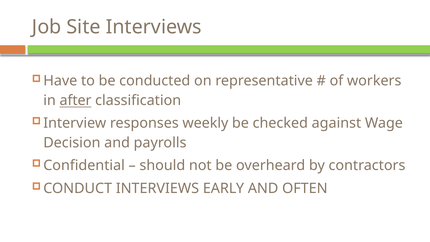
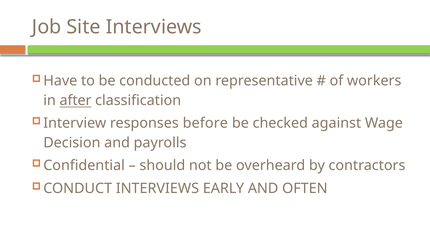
weekly: weekly -> before
